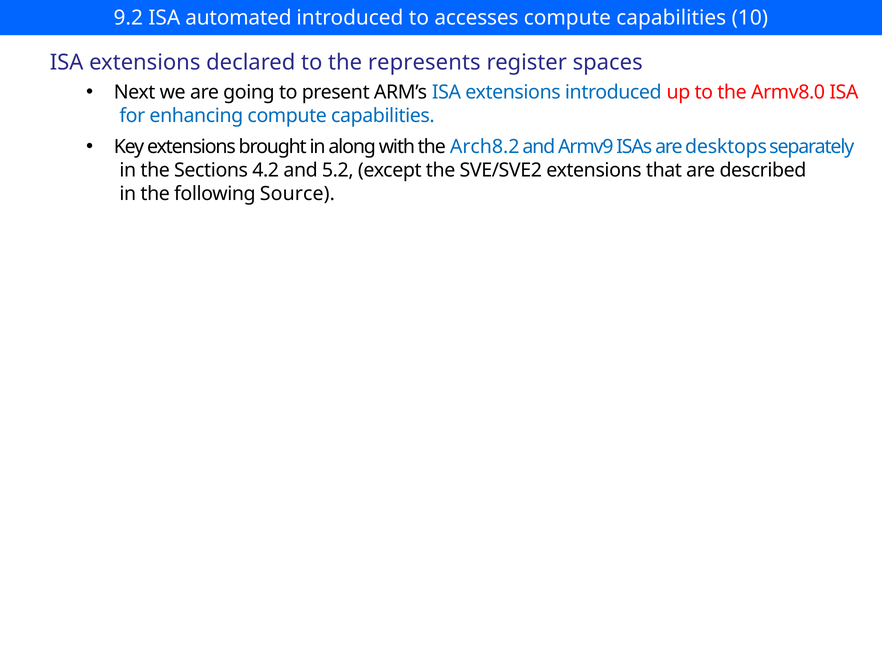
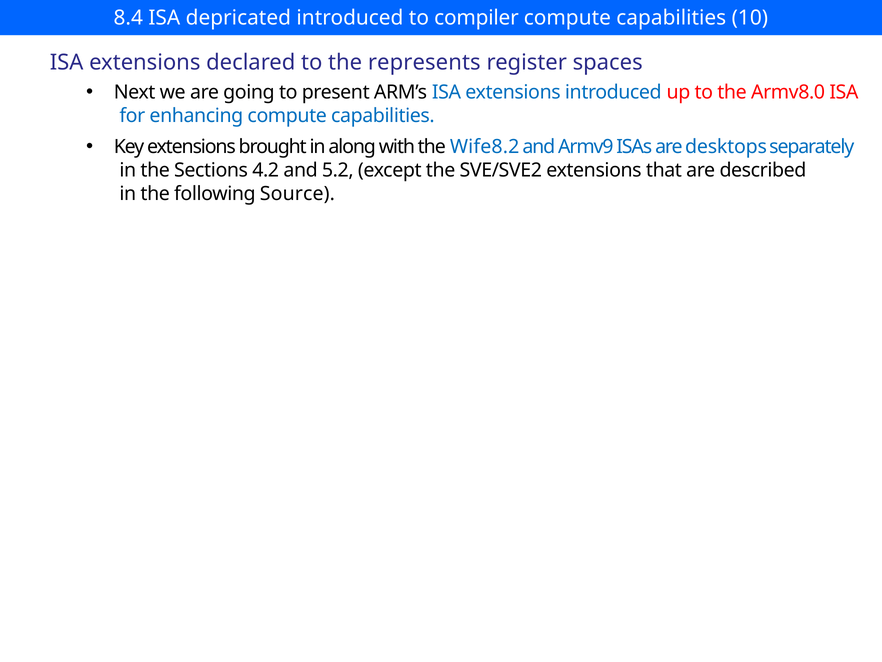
9.2: 9.2 -> 8.4
automated: automated -> depricated
accesses: accesses -> compiler
Arch8.2: Arch8.2 -> Wife8.2
